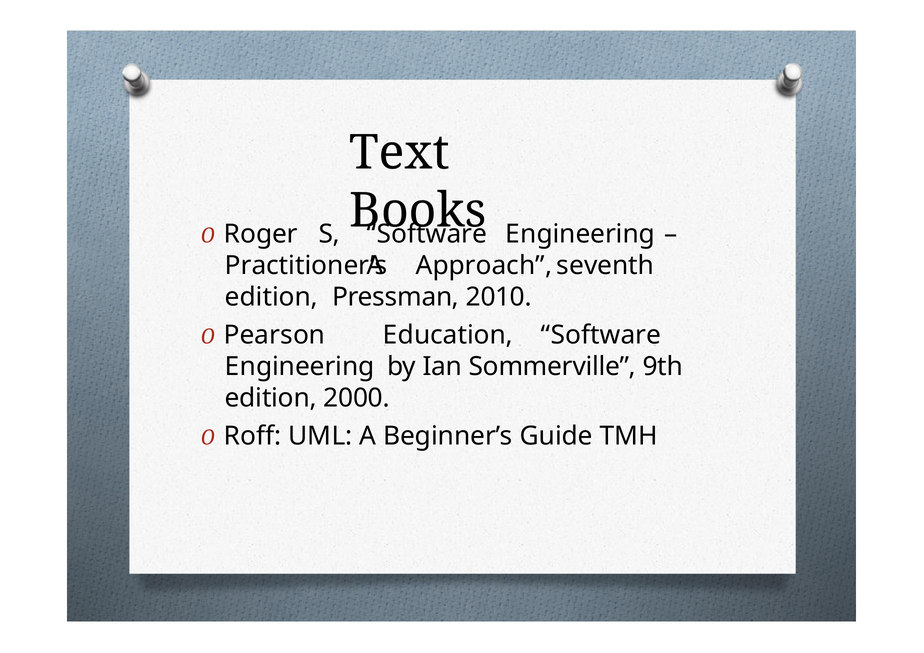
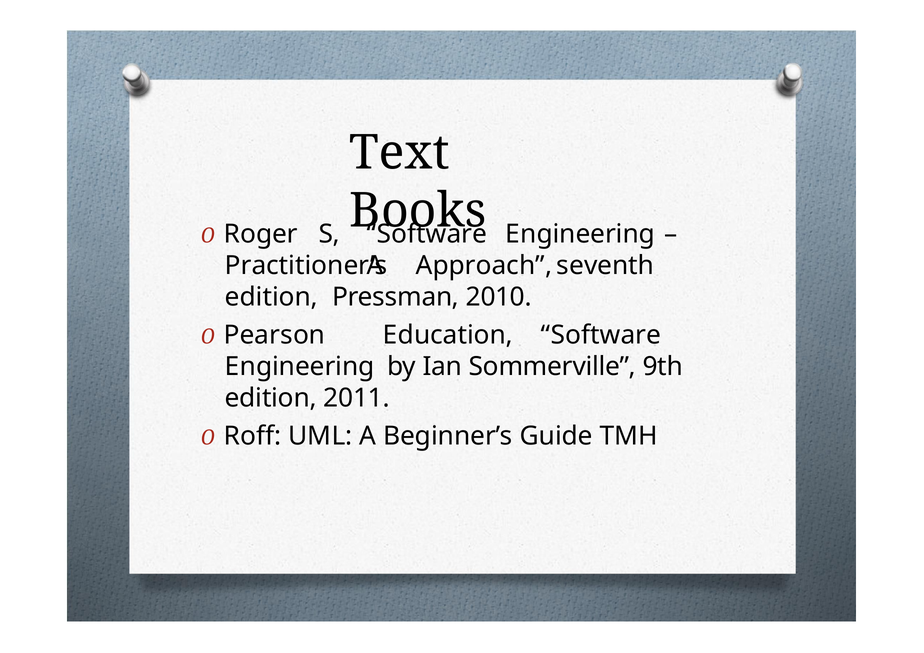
2000: 2000 -> 2011
